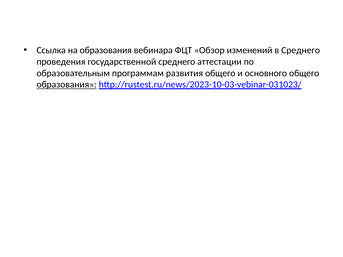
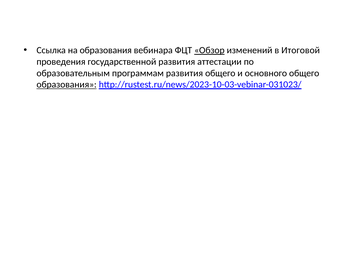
Обзор underline: none -> present
в Среднего: Среднего -> Итоговой
государственной среднего: среднего -> развития
